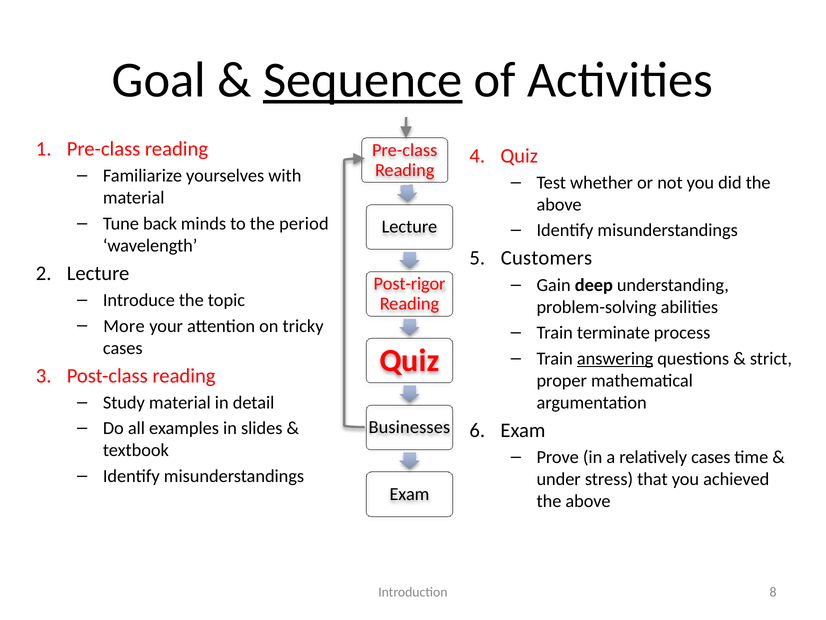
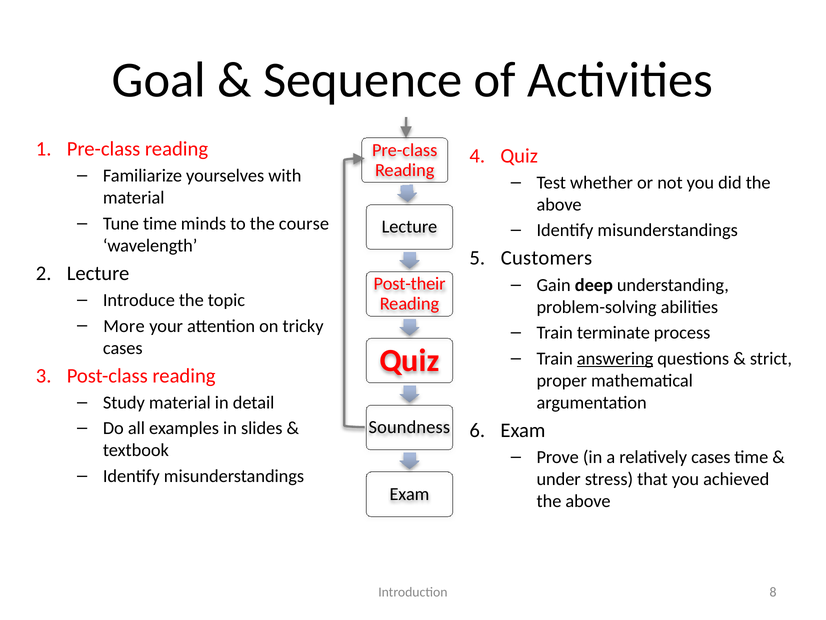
Sequence underline: present -> none
Tune back: back -> time
period: period -> course
Post-rigor: Post-rigor -> Post-their
Businesses: Businesses -> Soundness
